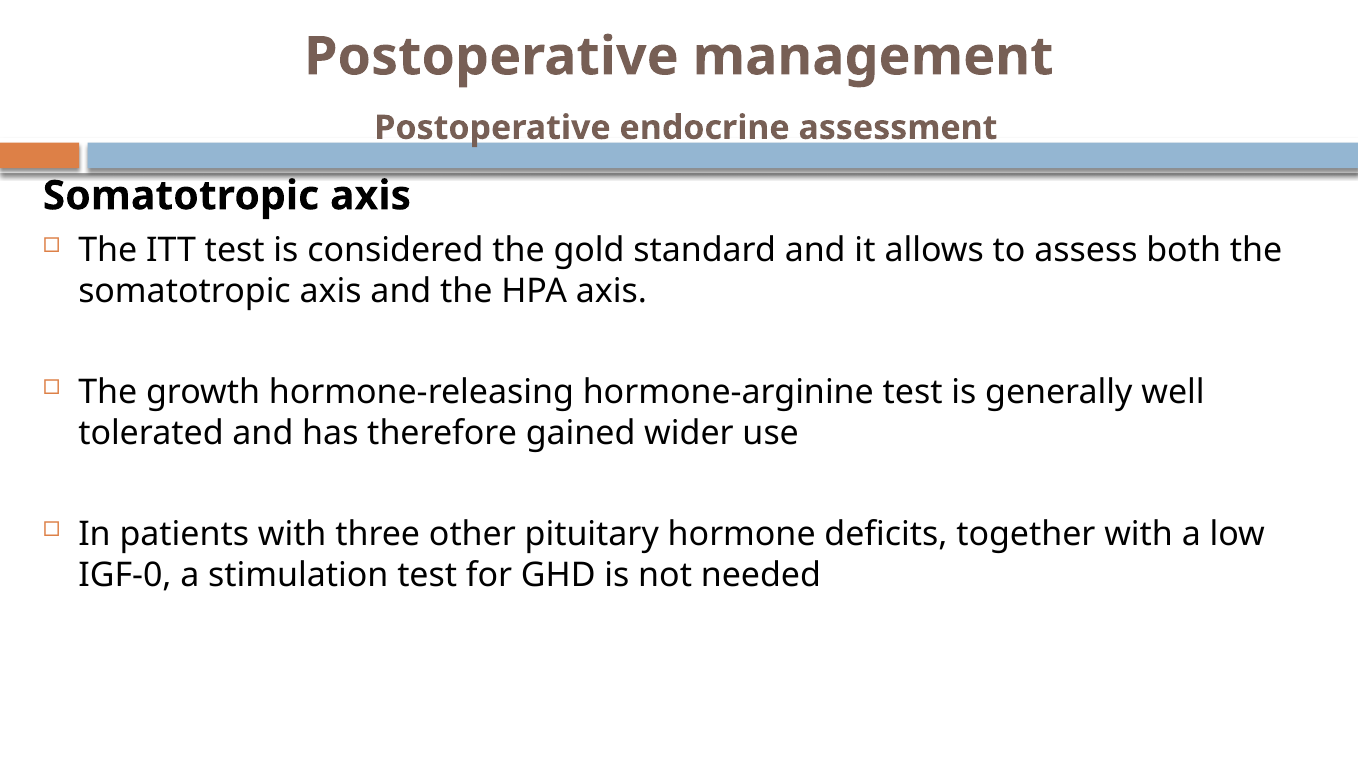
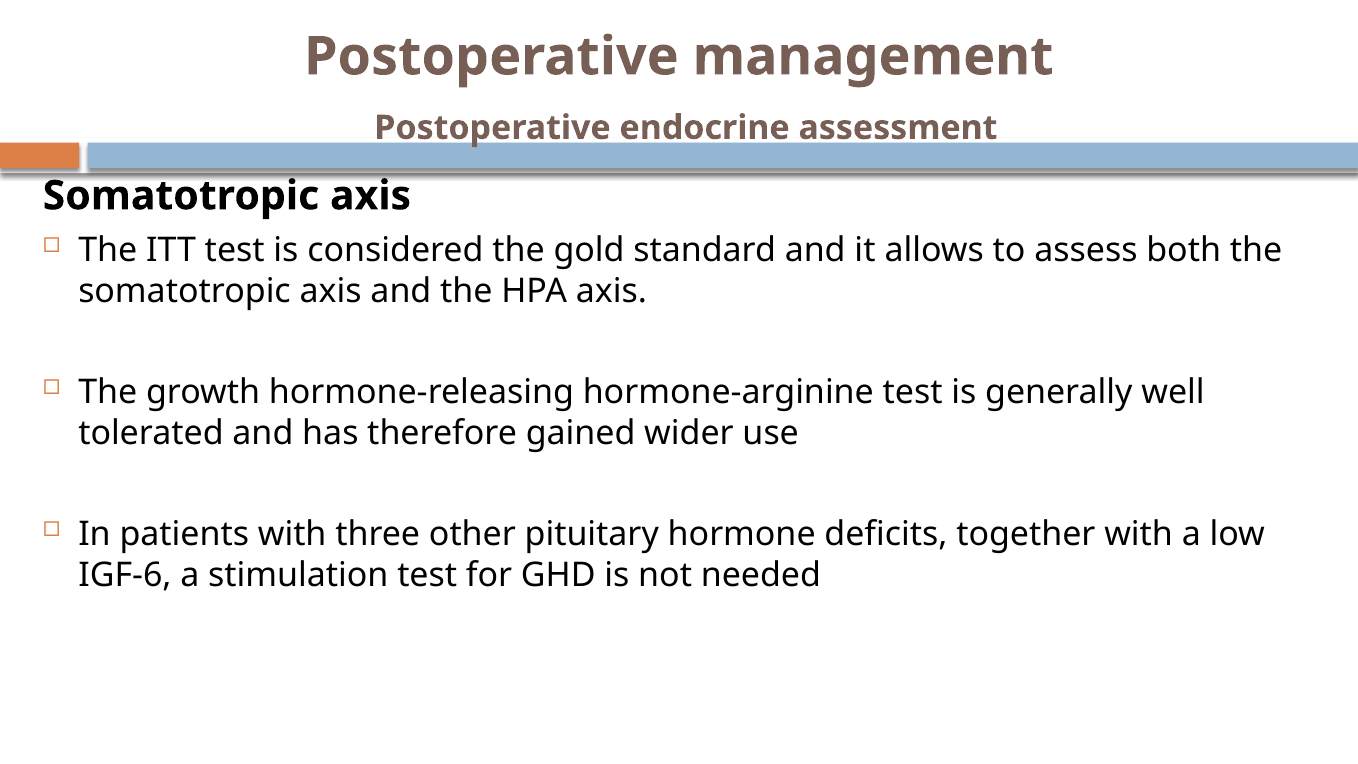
IGF-0: IGF-0 -> IGF-6
